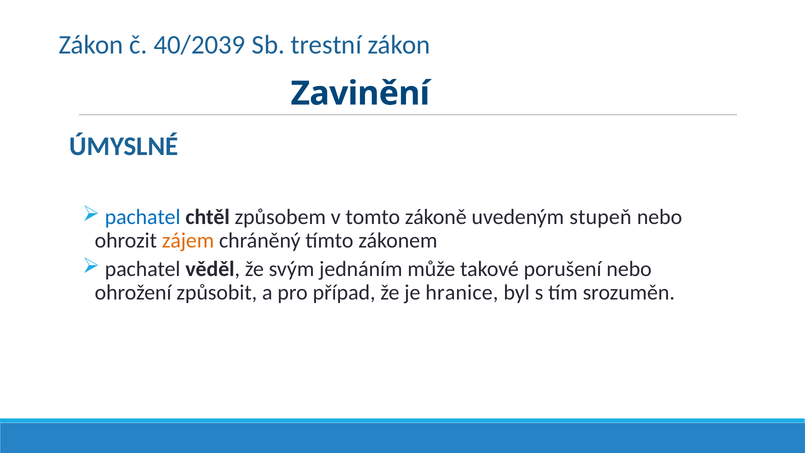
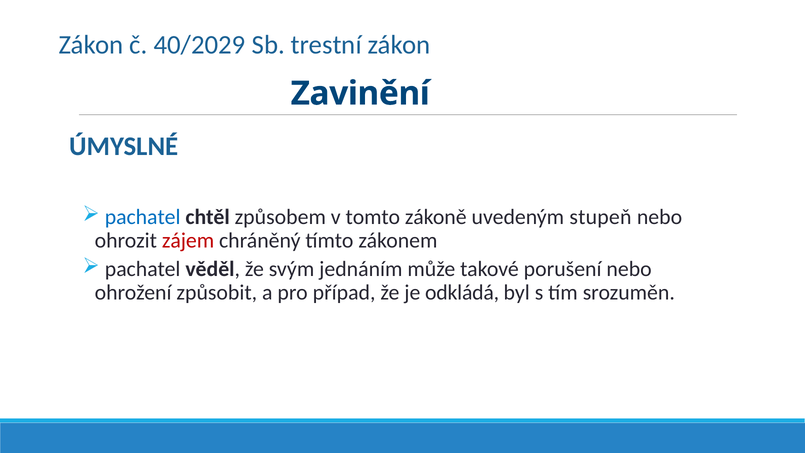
40/2039: 40/2039 -> 40/2029
zájem colour: orange -> red
hranice: hranice -> odkládá
